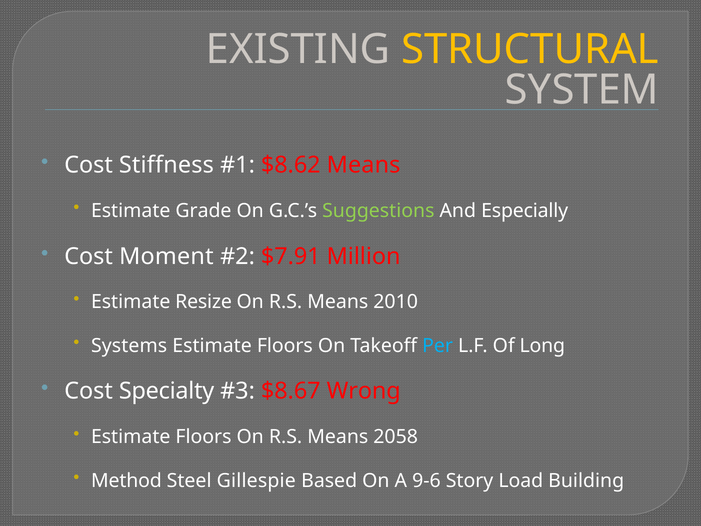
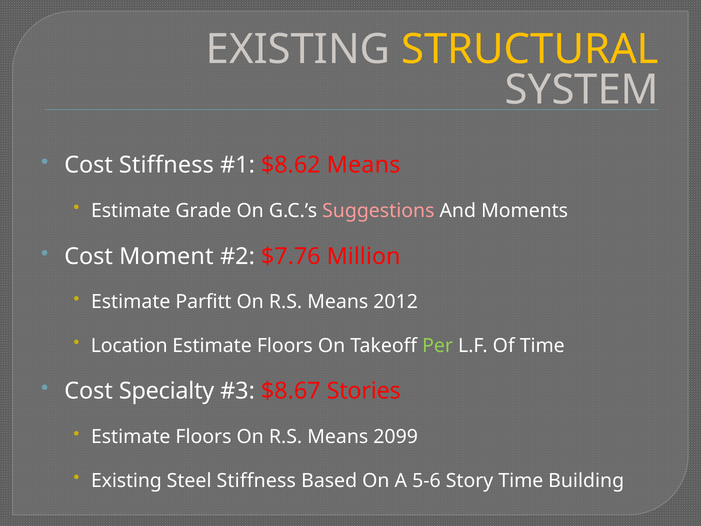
Suggestions colour: light green -> pink
Especially: Especially -> Moments
$7.91: $7.91 -> $7.76
Resize: Resize -> Parfitt
2010: 2010 -> 2012
Systems: Systems -> Location
Per colour: light blue -> light green
Of Long: Long -> Time
Wrong: Wrong -> Stories
2058: 2058 -> 2099
Method at (126, 480): Method -> Existing
Steel Gillespie: Gillespie -> Stiffness
9-6: 9-6 -> 5-6
Story Load: Load -> Time
